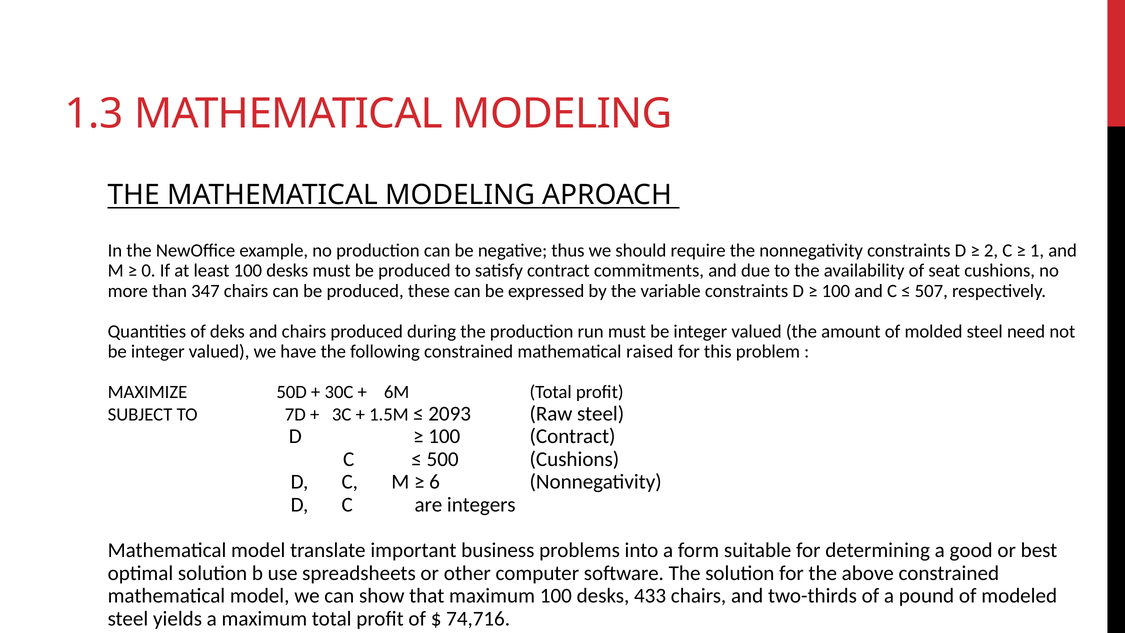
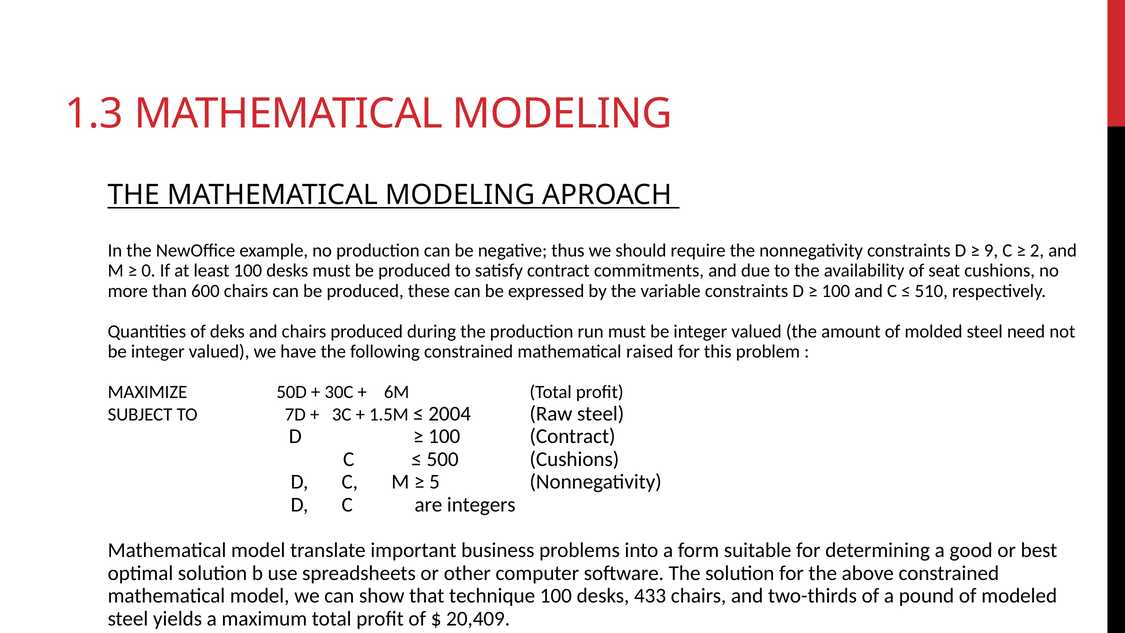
2: 2 -> 9
1: 1 -> 2
347: 347 -> 600
507: 507 -> 510
2093: 2093 -> 2004
6: 6 -> 5
that maximum: maximum -> technique
74,716: 74,716 -> 20,409
